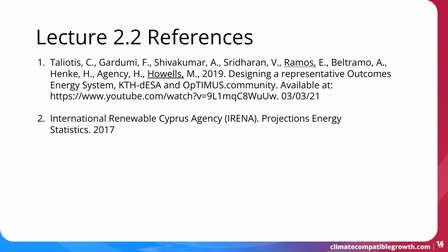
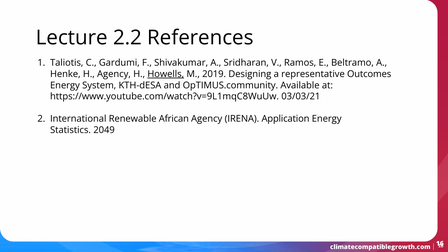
Ramos underline: present -> none
Cyprus: Cyprus -> African
Projections: Projections -> Application
2017: 2017 -> 2049
